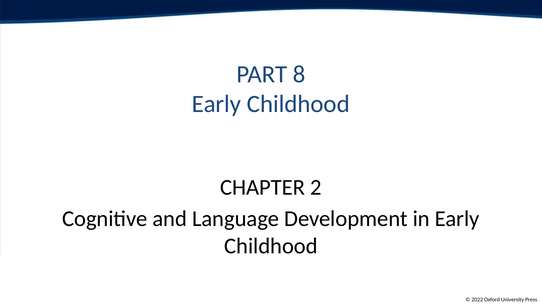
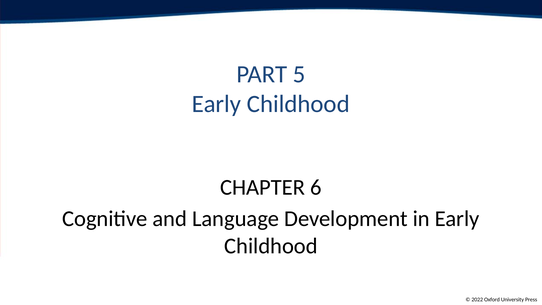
8: 8 -> 5
CHAPTER 2: 2 -> 6
